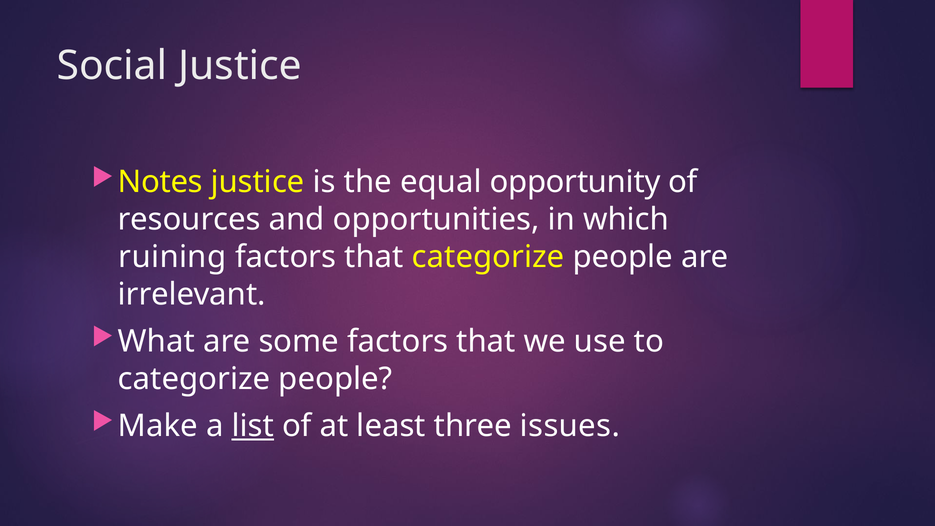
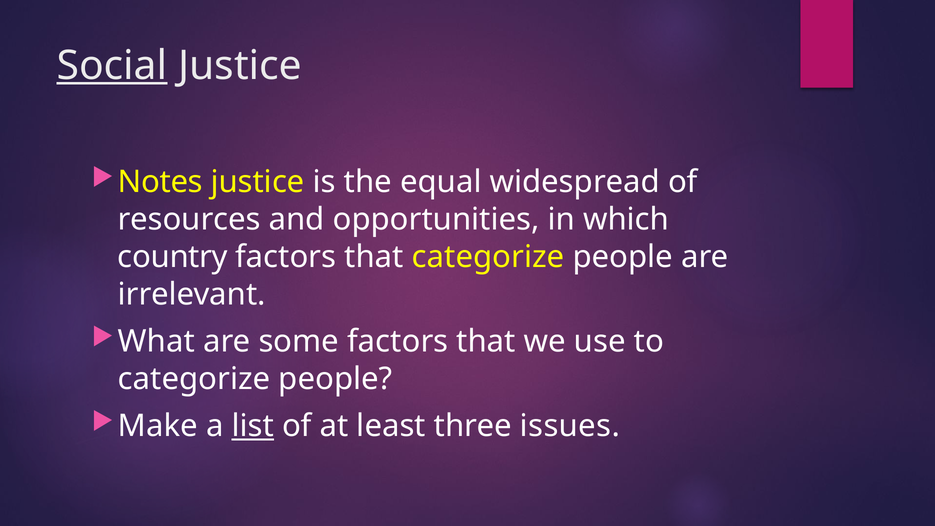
Social underline: none -> present
opportunity: opportunity -> widespread
ruining: ruining -> country
